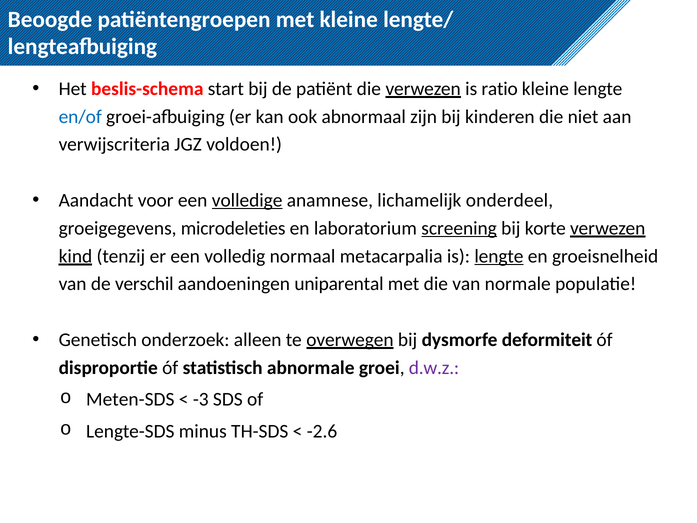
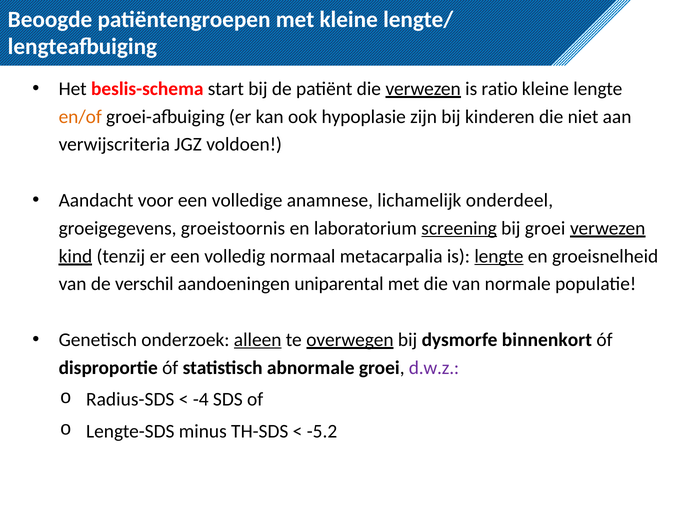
en/of colour: blue -> orange
abnormaal: abnormaal -> hypoplasie
volledige underline: present -> none
microdeleties: microdeleties -> groeistoornis
bij korte: korte -> groei
alleen underline: none -> present
deformiteit: deformiteit -> binnenkort
Meten-SDS: Meten-SDS -> Radius-SDS
-3: -3 -> -4
-2.6: -2.6 -> -5.2
